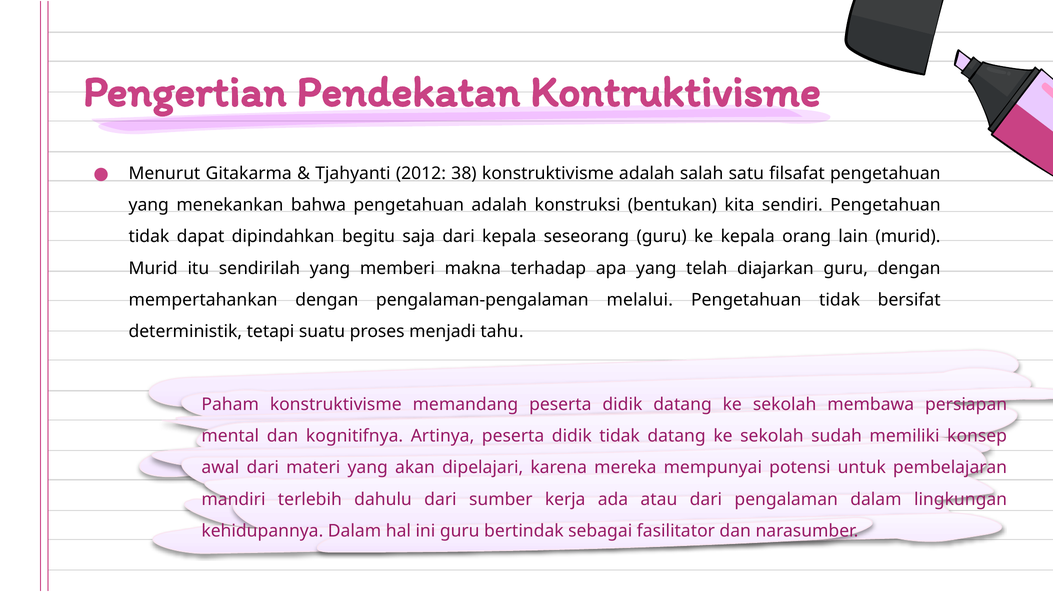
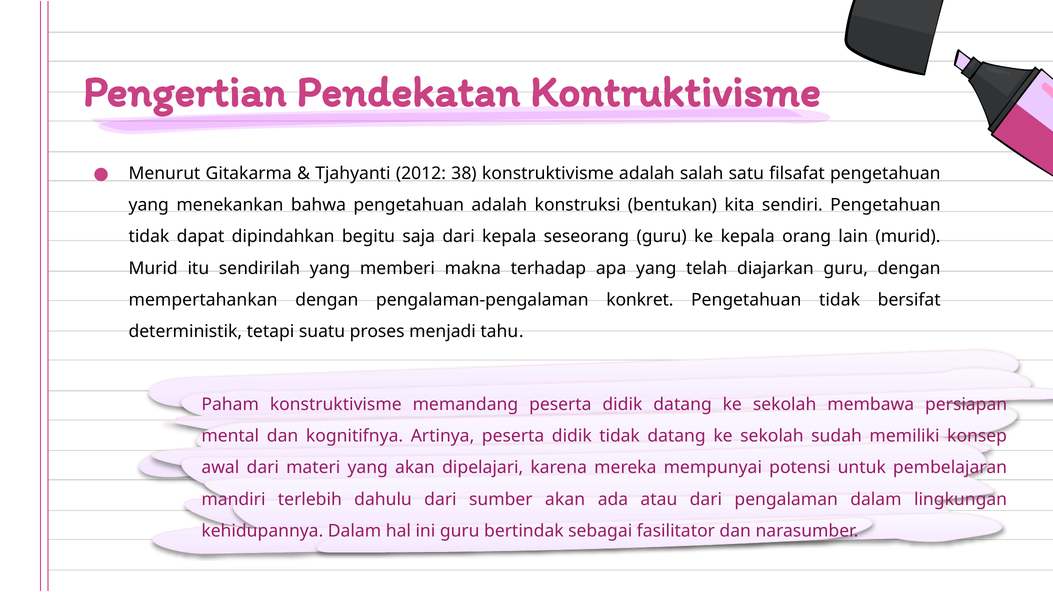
melalui: melalui -> konkret
sumber kerja: kerja -> akan
